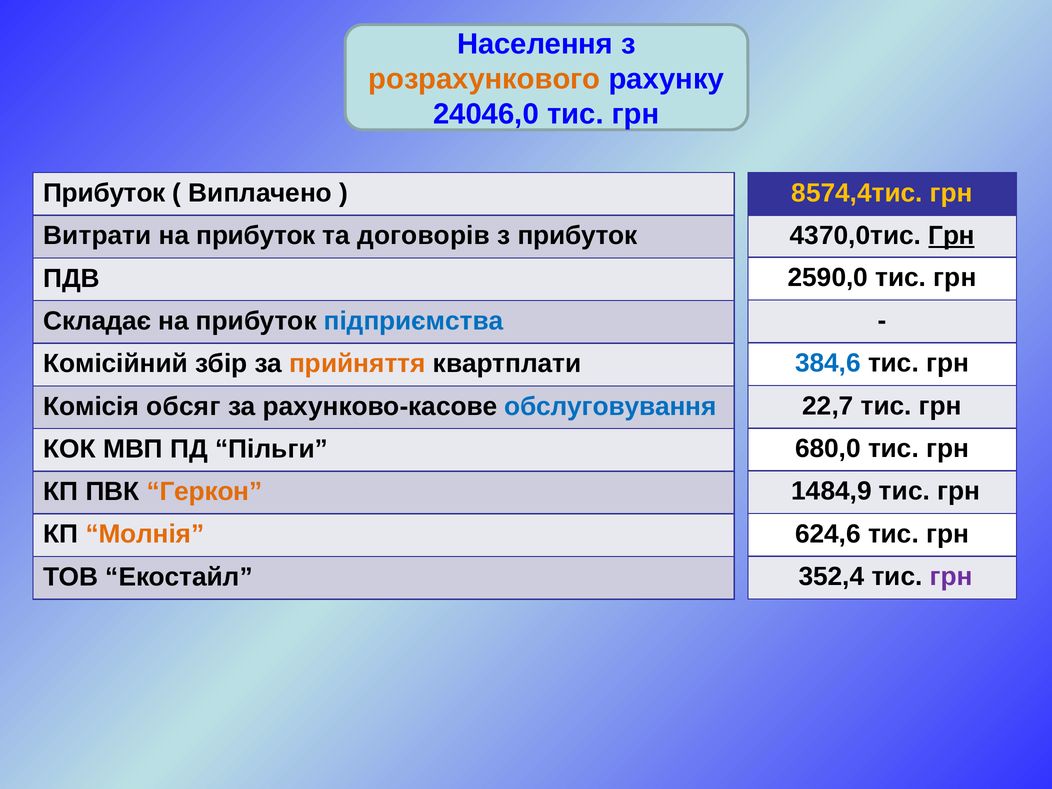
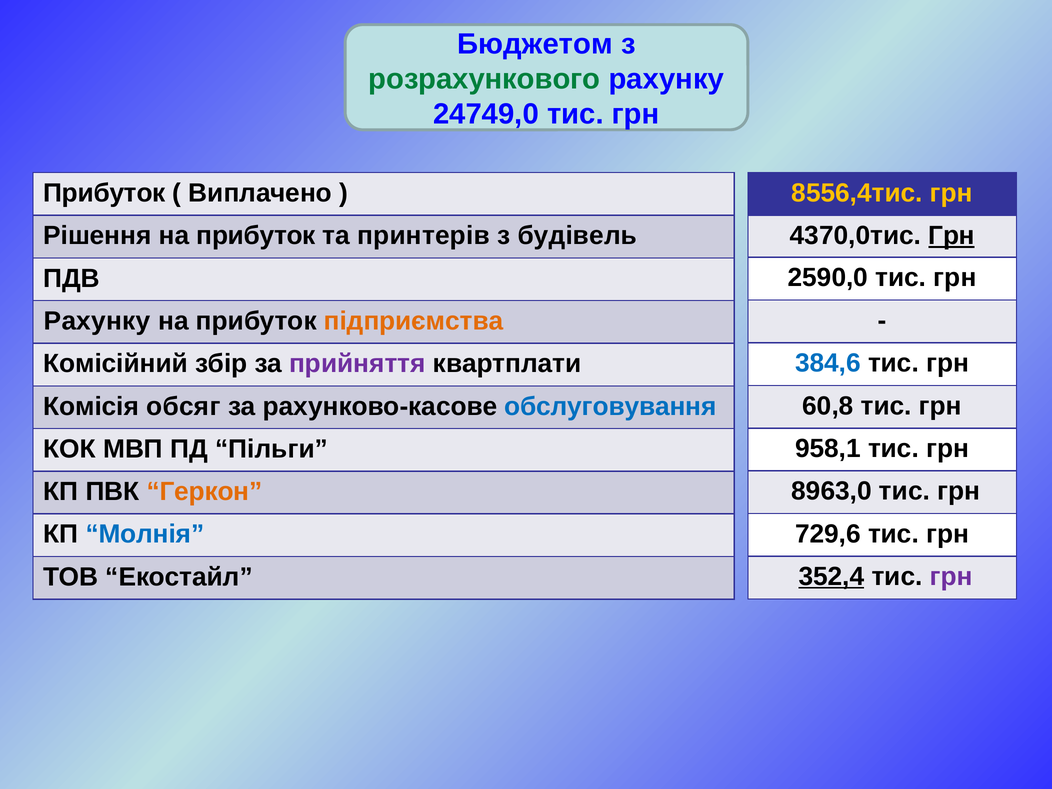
Населення: Населення -> Бюджетом
розрахункового colour: orange -> green
24046,0: 24046,0 -> 24749,0
8574,4тис: 8574,4тис -> 8556,4тис
Витрати: Витрати -> Рішення
договорів: договорів -> принтерів
з прибуток: прибуток -> будівель
Складає at (97, 321): Складає -> Рахунку
підприємства colour: blue -> orange
прийняття colour: orange -> purple
22,7: 22,7 -> 60,8
680,0: 680,0 -> 958,1
1484,9: 1484,9 -> 8963,0
624,6: 624,6 -> 729,6
Молнія colour: orange -> blue
352,4 underline: none -> present
